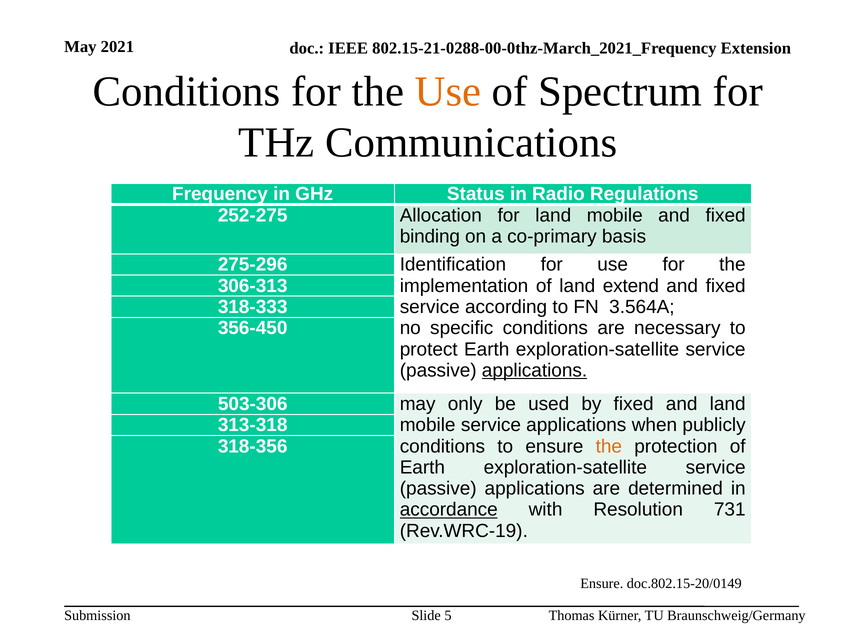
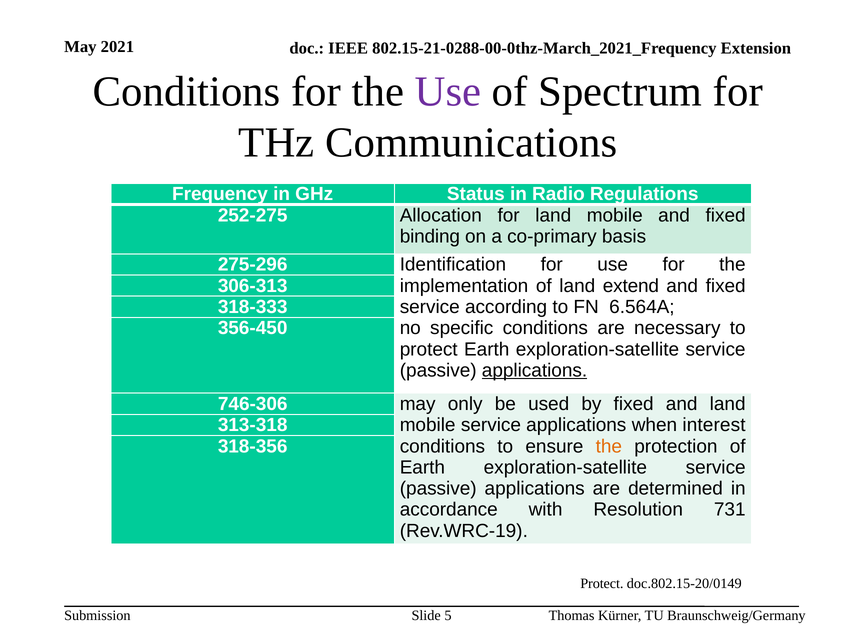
Use at (448, 91) colour: orange -> purple
3.564A: 3.564A -> 6.564A
503-306: 503-306 -> 746-306
publicly: publicly -> interest
accordance underline: present -> none
Ensure at (602, 584): Ensure -> Protect
